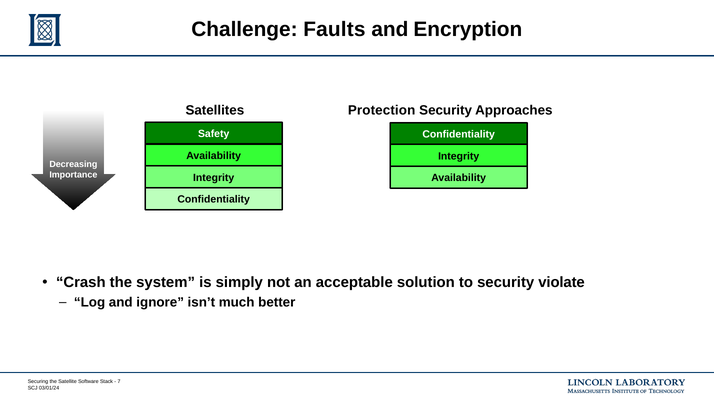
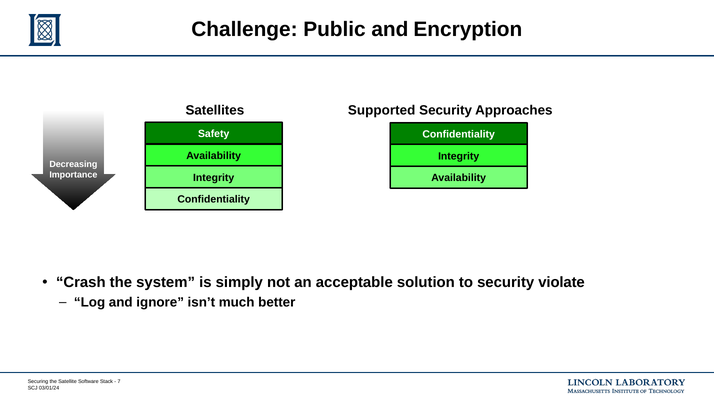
Faults: Faults -> Public
Protection: Protection -> Supported
